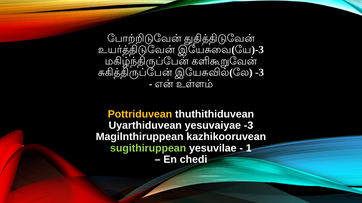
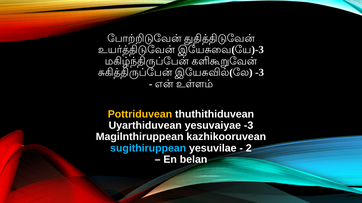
sugithiruppean colour: light green -> light blue
1: 1 -> 2
chedi: chedi -> belan
